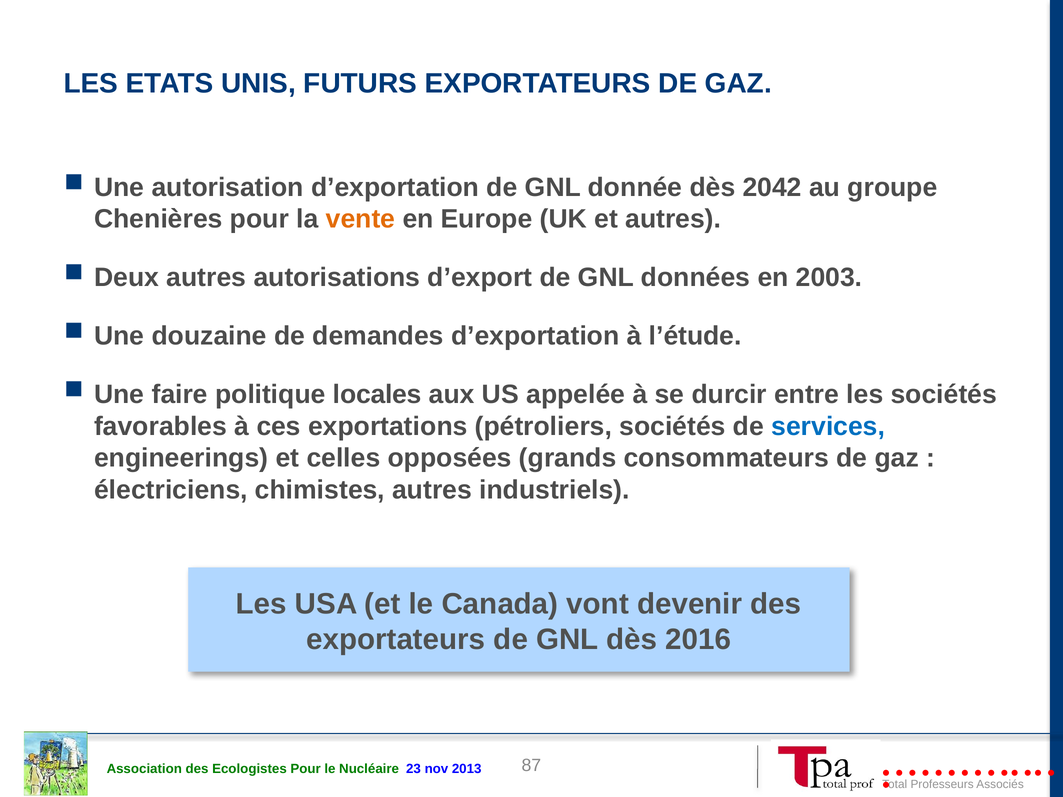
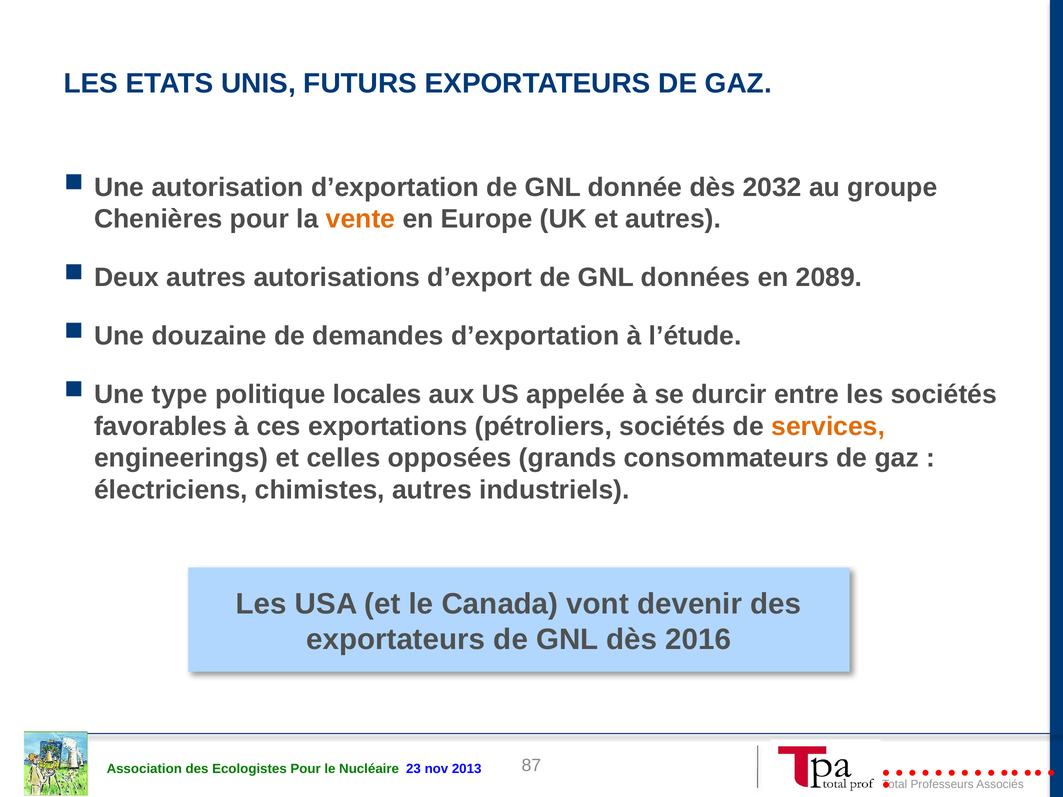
2042: 2042 -> 2032
2003: 2003 -> 2089
faire: faire -> type
services colour: blue -> orange
